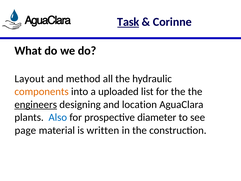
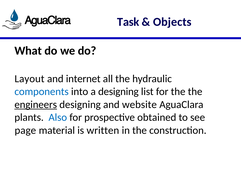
Task underline: present -> none
Corinne: Corinne -> Objects
method: method -> internet
components colour: orange -> blue
a uploaded: uploaded -> designing
location: location -> website
diameter: diameter -> obtained
